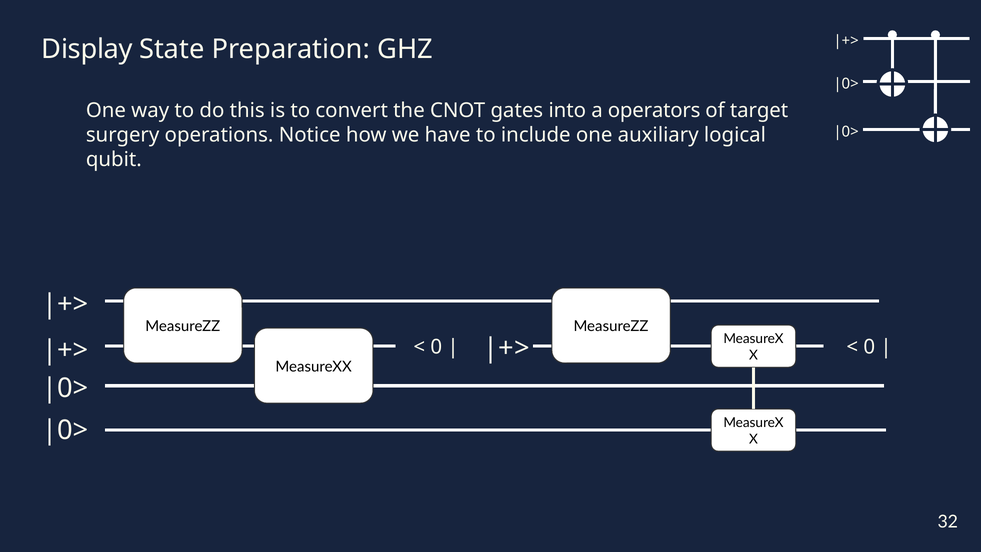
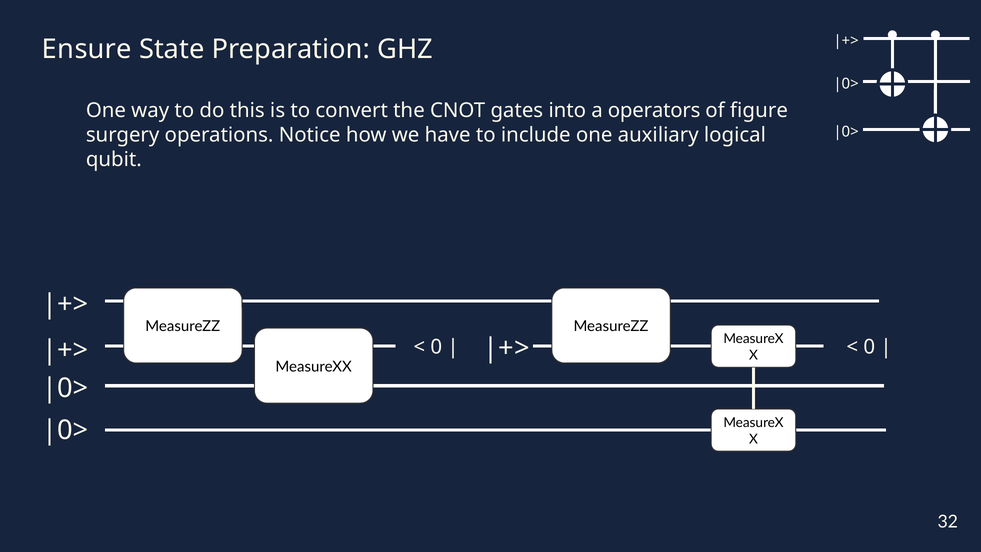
Display: Display -> Ensure
target: target -> figure
